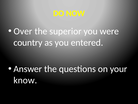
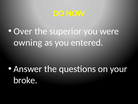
country: country -> owning
know: know -> broke
